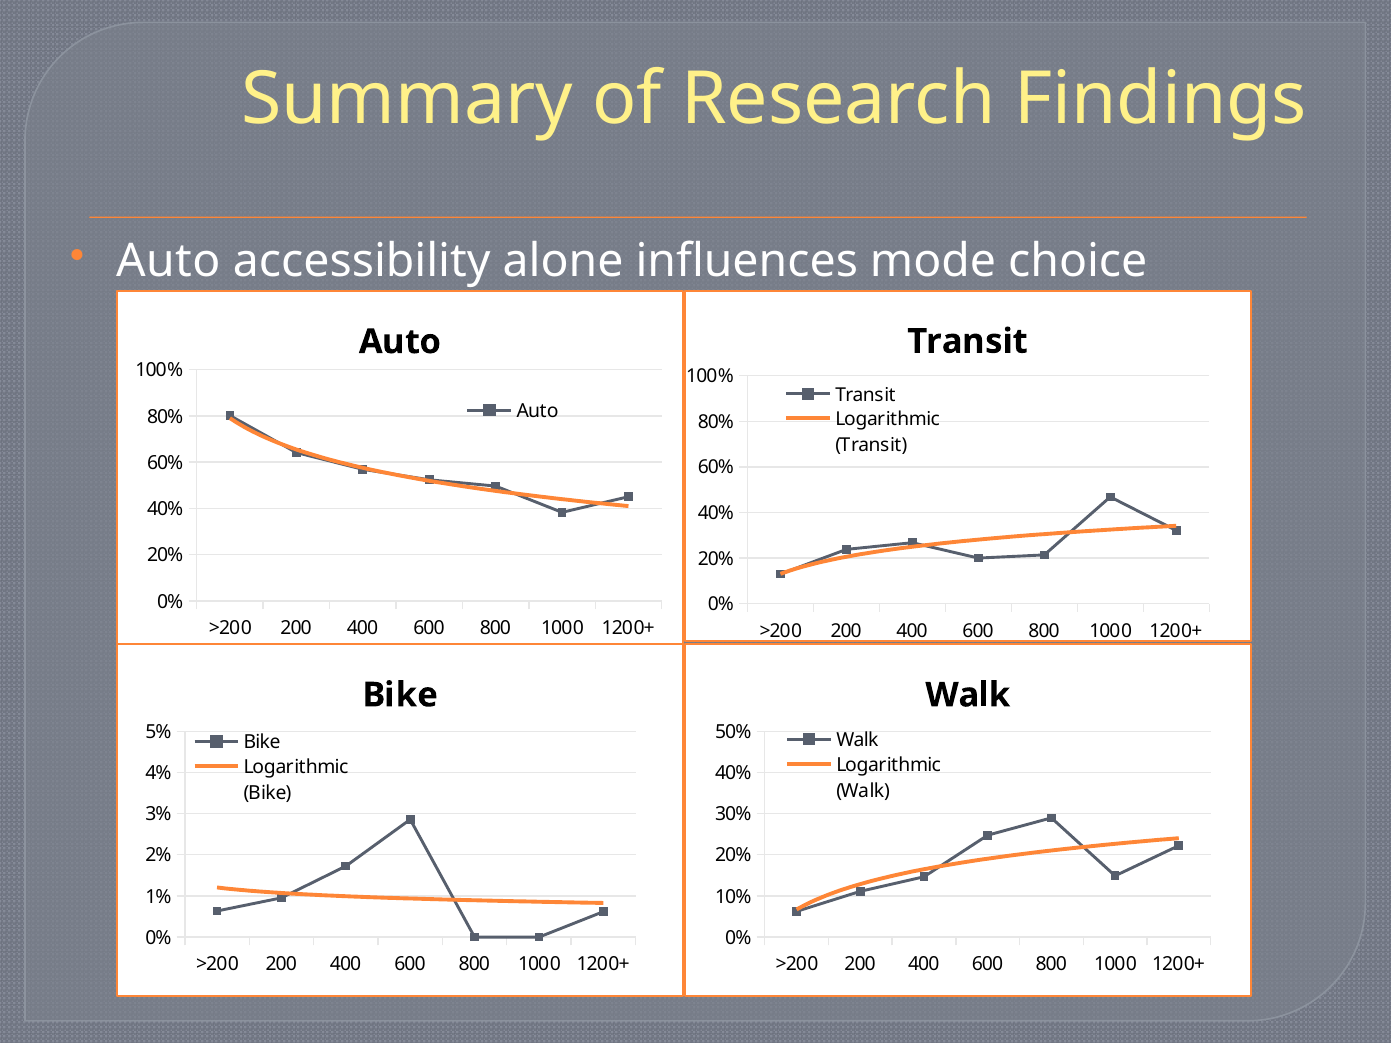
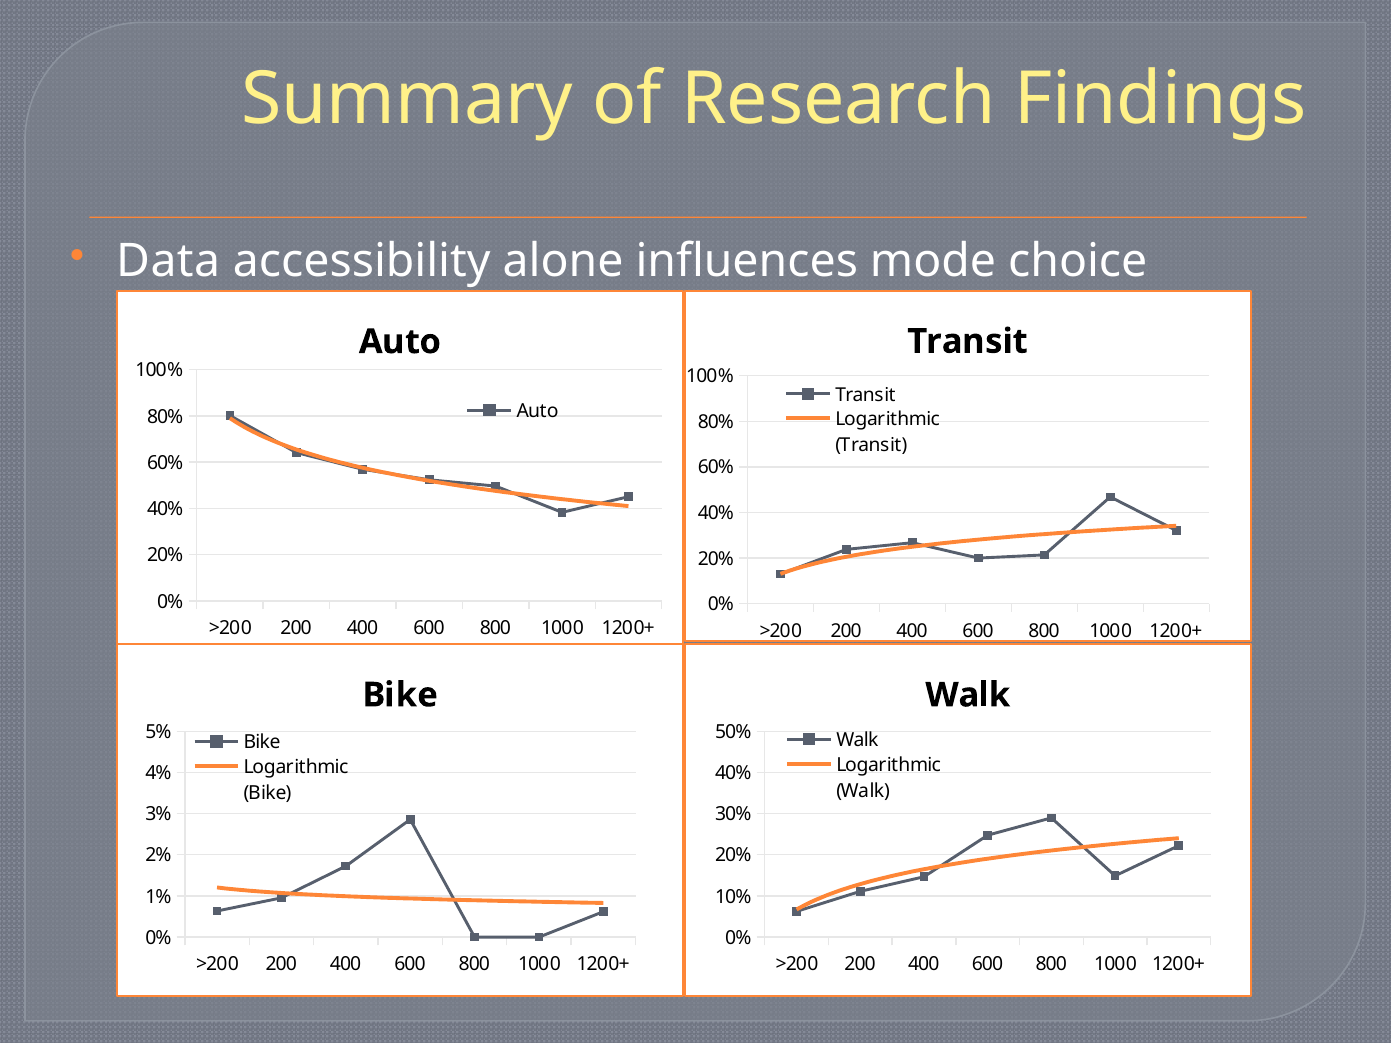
Auto at (168, 261): Auto -> Data
